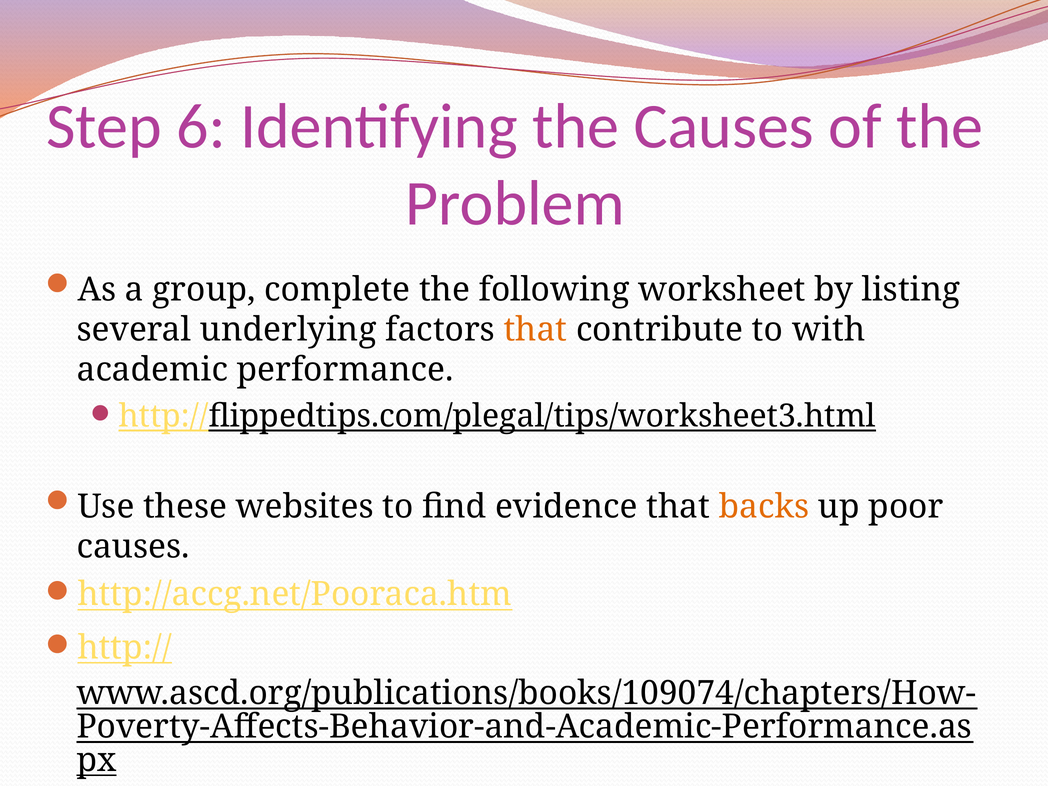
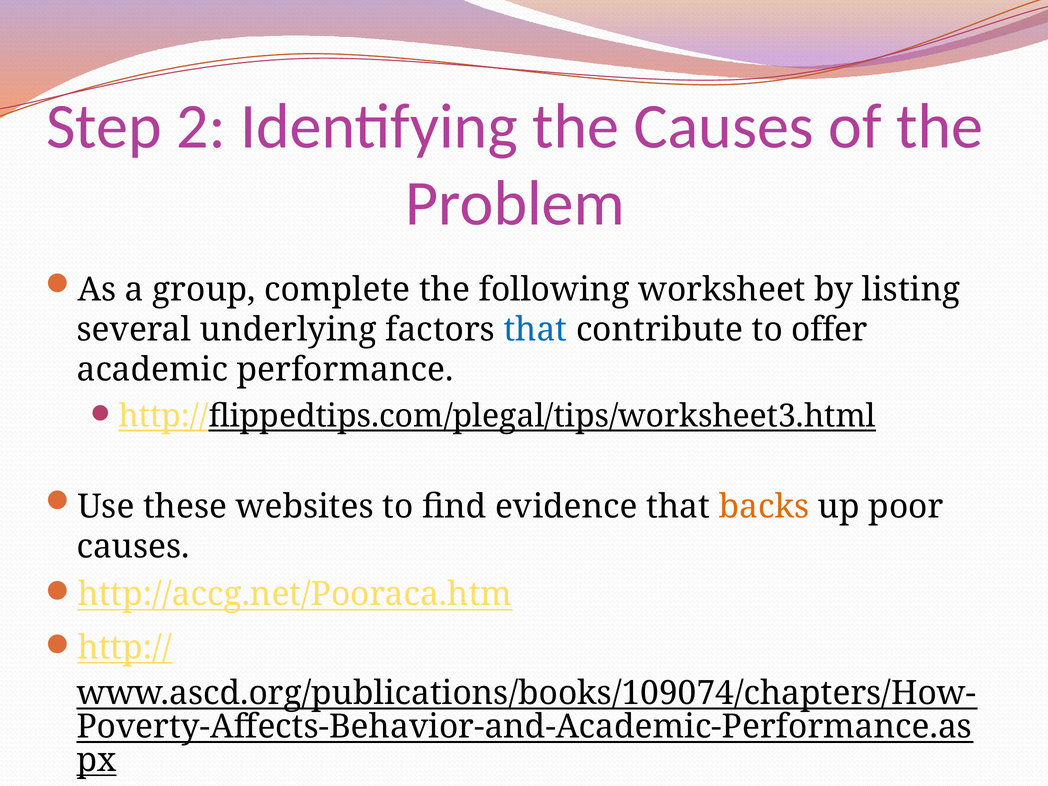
6: 6 -> 2
that at (535, 330) colour: orange -> blue
with: with -> offer
